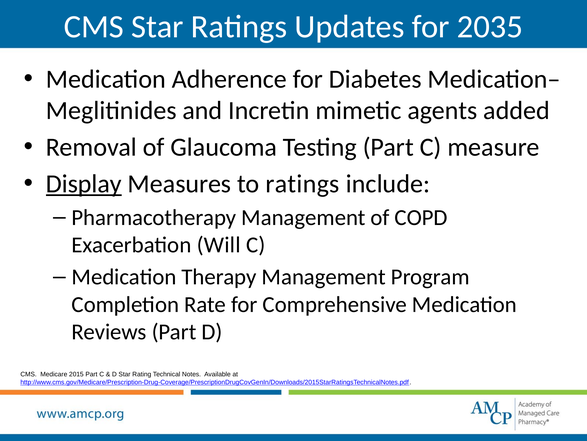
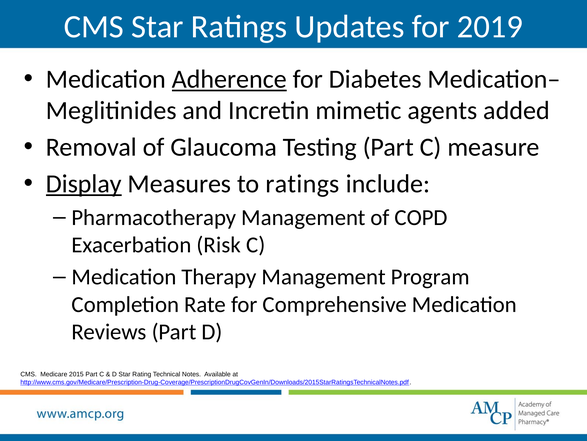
2035: 2035 -> 2019
Adherence underline: none -> present
Will: Will -> Risk
